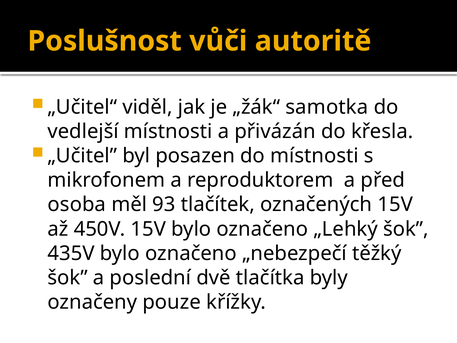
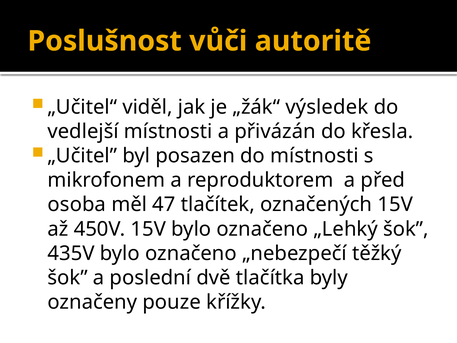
samotka: samotka -> výsledek
93: 93 -> 47
